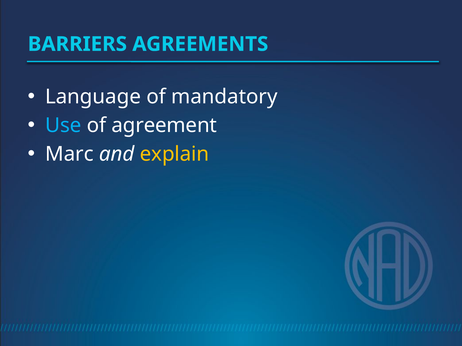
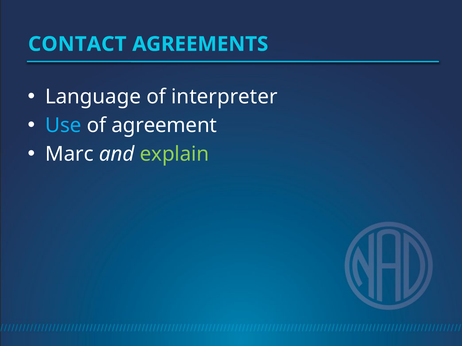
BARRIERS: BARRIERS -> CONTACT
mandatory: mandatory -> interpreter
explain colour: yellow -> light green
